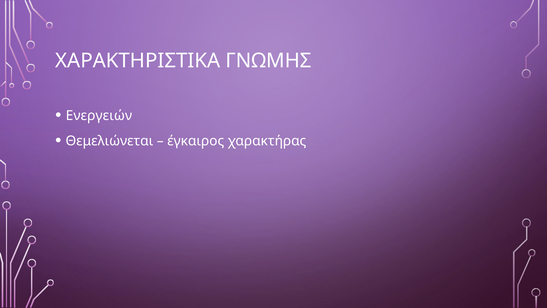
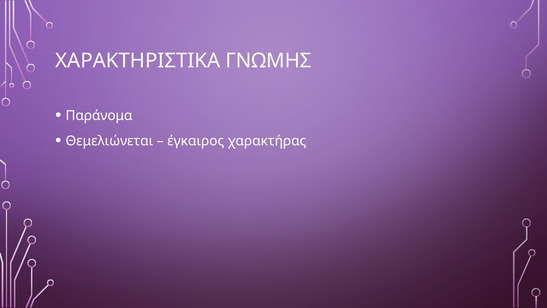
Ενεργειών: Ενεργειών -> Παράνομα
